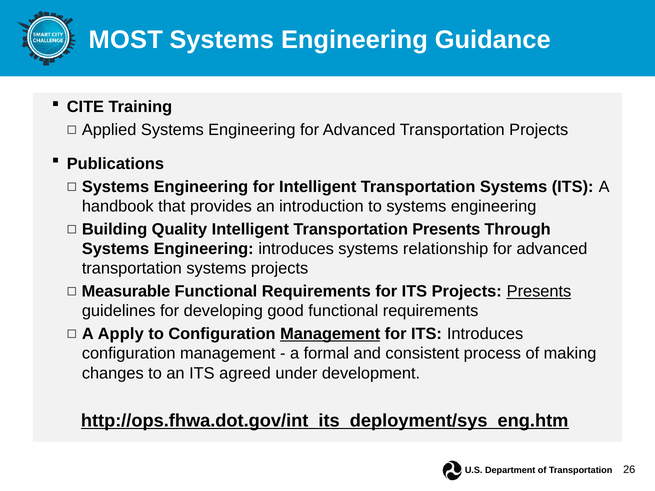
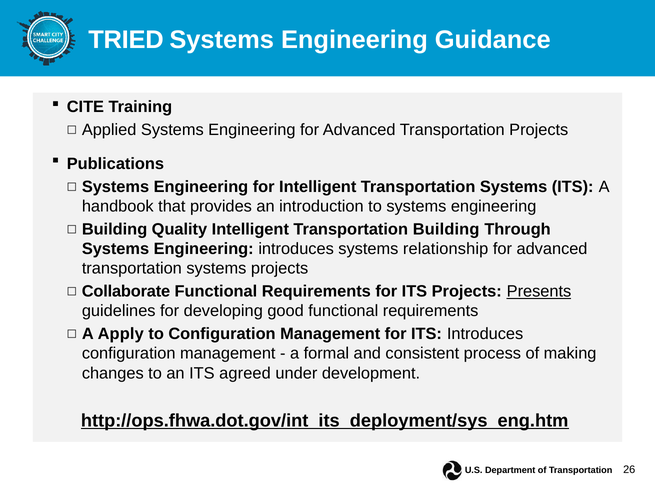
MOST: MOST -> TRIED
Transportation Presents: Presents -> Building
Measurable: Measurable -> Collaborate
Management at (330, 334) underline: present -> none
